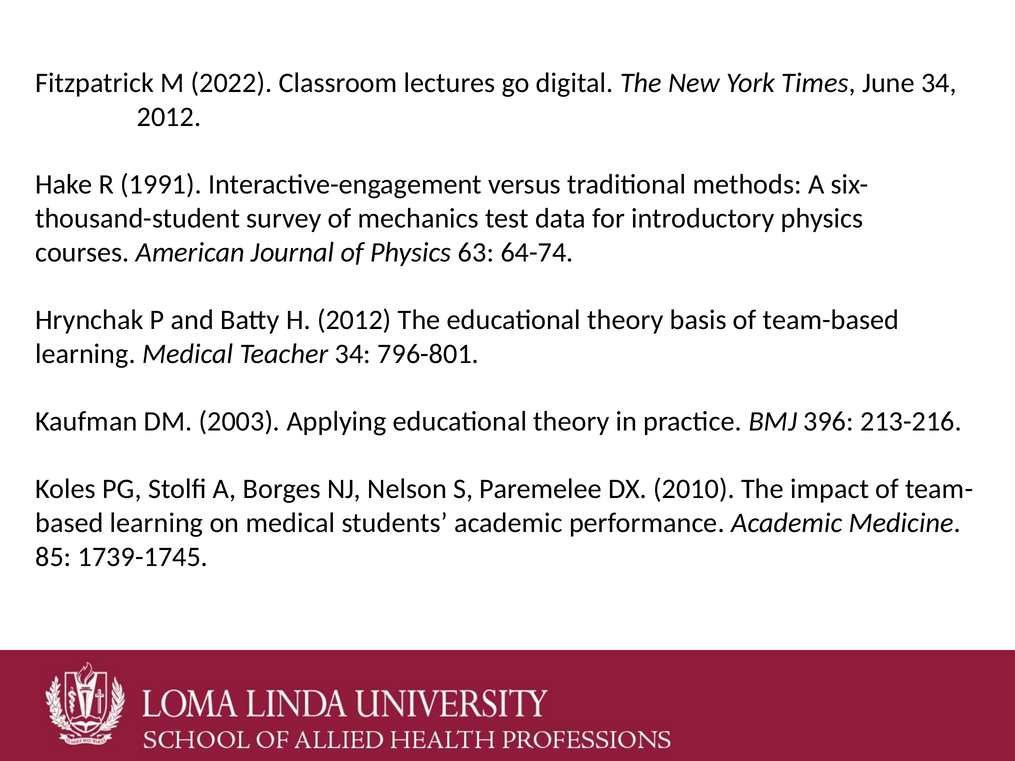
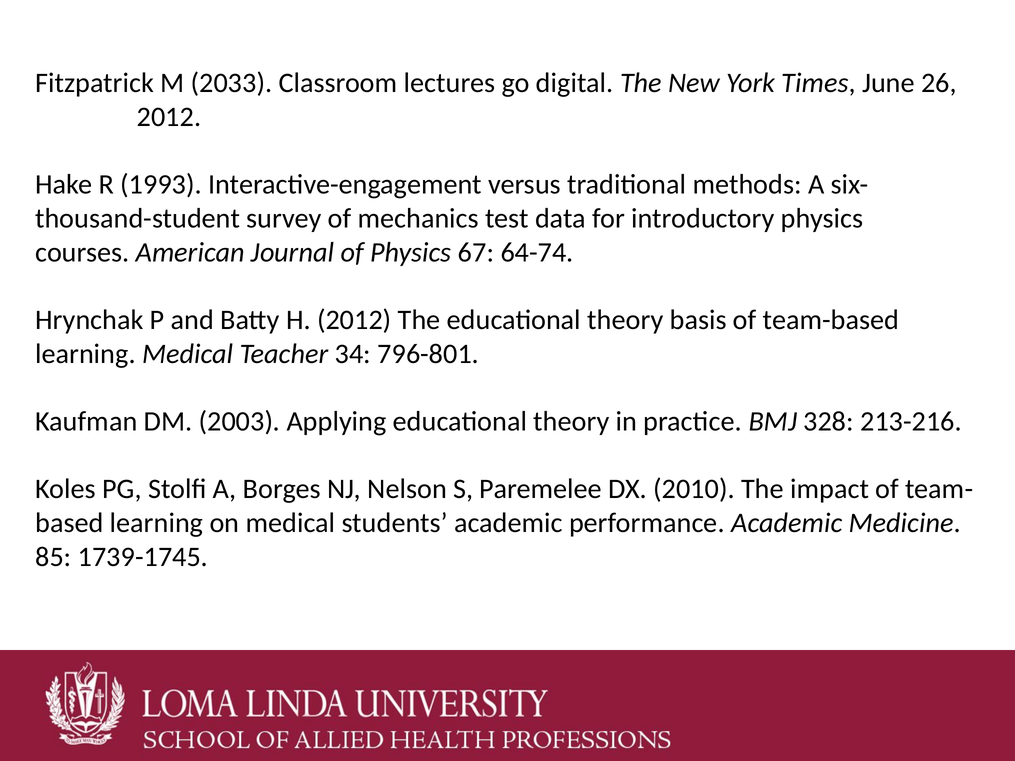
2022: 2022 -> 2033
June 34: 34 -> 26
1991: 1991 -> 1993
63: 63 -> 67
396: 396 -> 328
